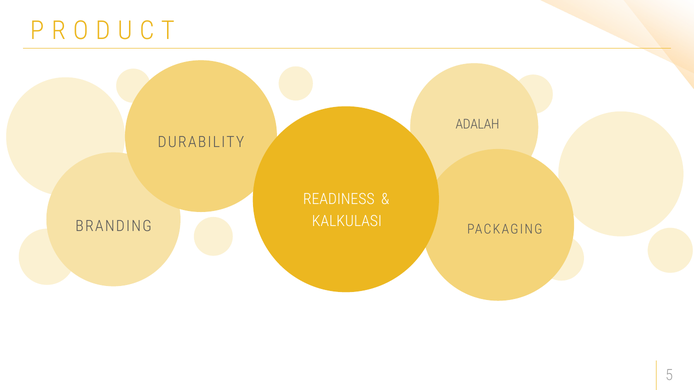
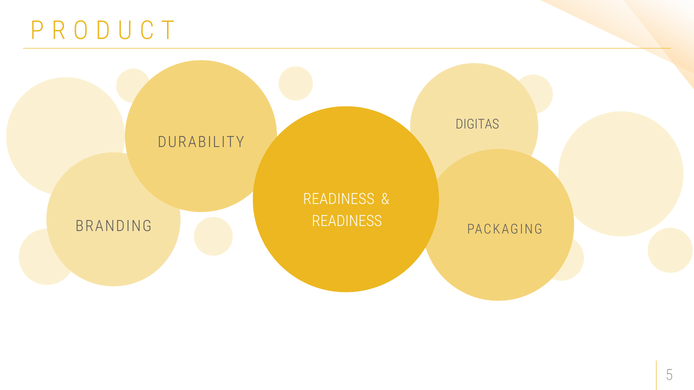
ADALAH: ADALAH -> DIGITAS
KALKULASI at (347, 221): KALKULASI -> READINESS
